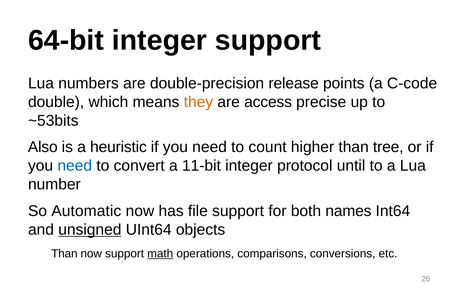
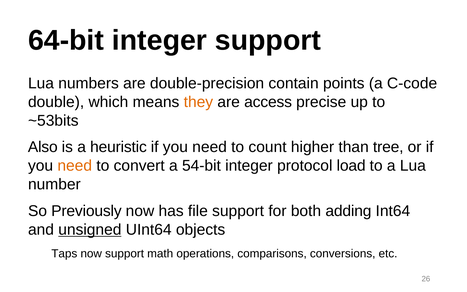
release: release -> contain
need at (75, 166) colour: blue -> orange
11-bit: 11-bit -> 54-bit
until: until -> load
Automatic: Automatic -> Previously
names: names -> adding
Than at (64, 253): Than -> Taps
math underline: present -> none
